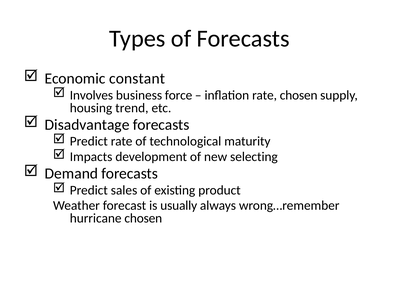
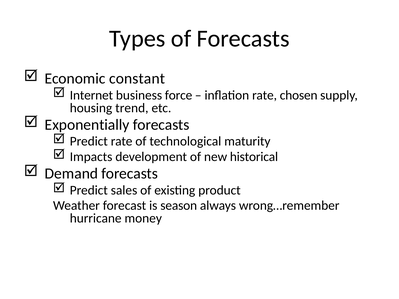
Involves: Involves -> Internet
Disadvantage: Disadvantage -> Exponentially
selecting: selecting -> historical
usually: usually -> season
hurricane chosen: chosen -> money
